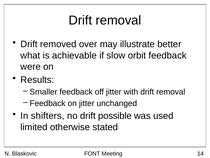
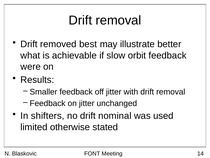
over: over -> best
possible: possible -> nominal
